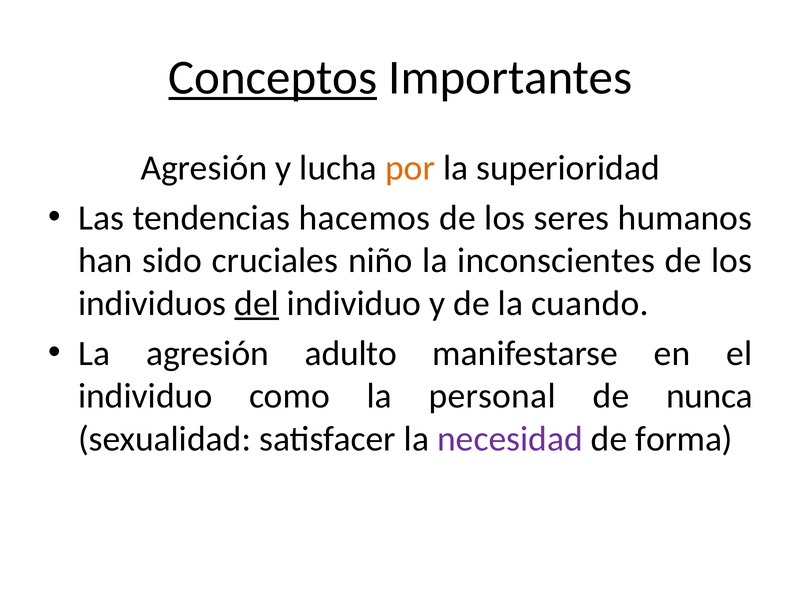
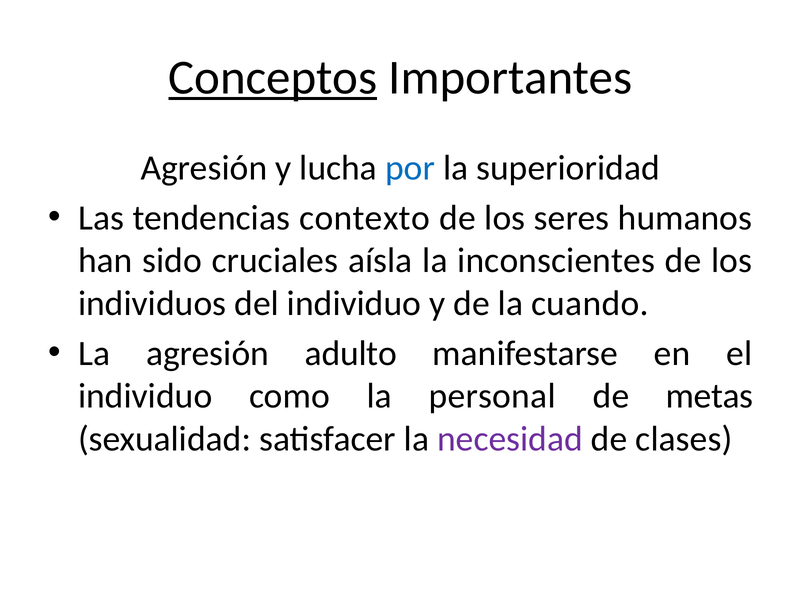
por colour: orange -> blue
hacemos: hacemos -> contexto
niño: niño -> aísla
del underline: present -> none
nunca: nunca -> metas
forma: forma -> clases
